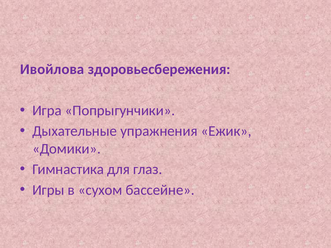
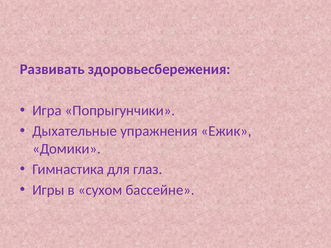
Ивойлова: Ивойлова -> Развивать
